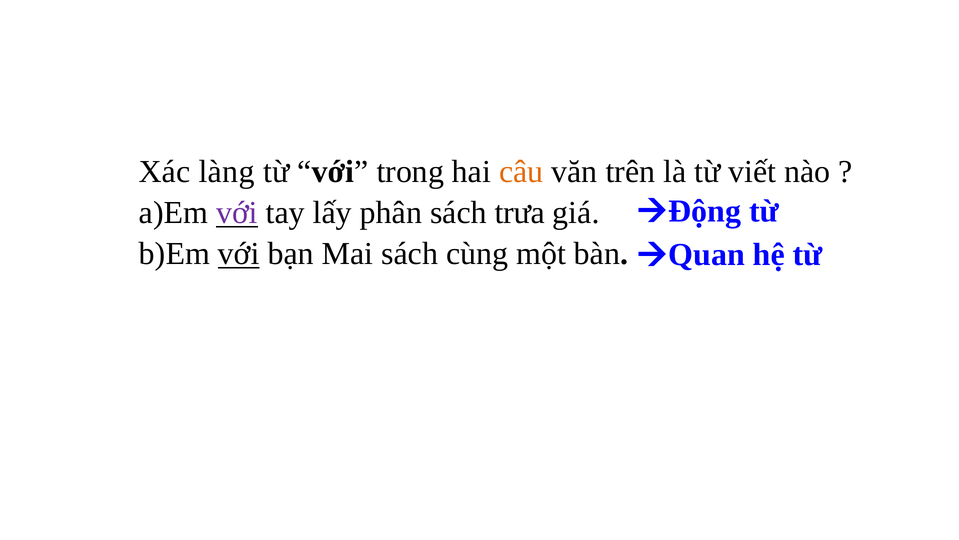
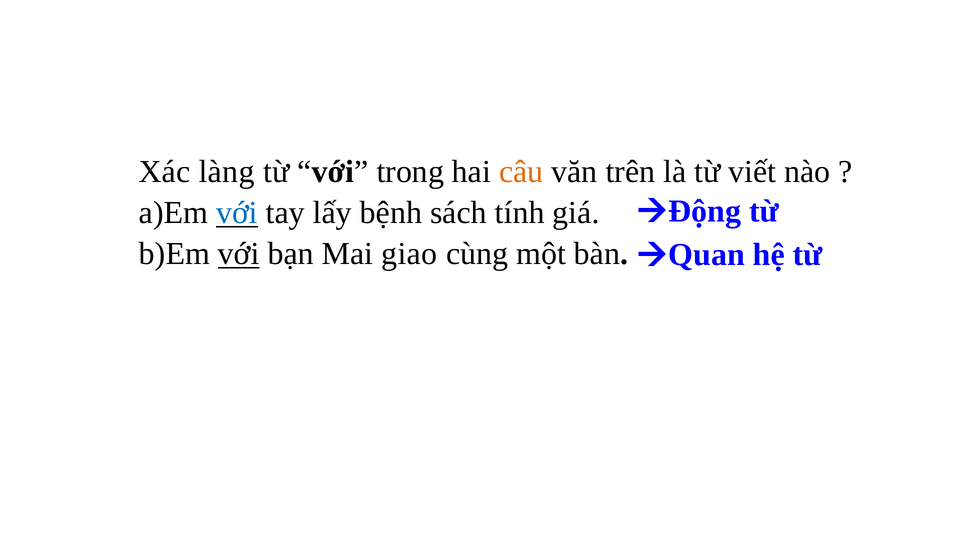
với at (237, 213) colour: purple -> blue
phân: phân -> bệnh
trưa: trưa -> tính
Mai sách: sách -> giao
